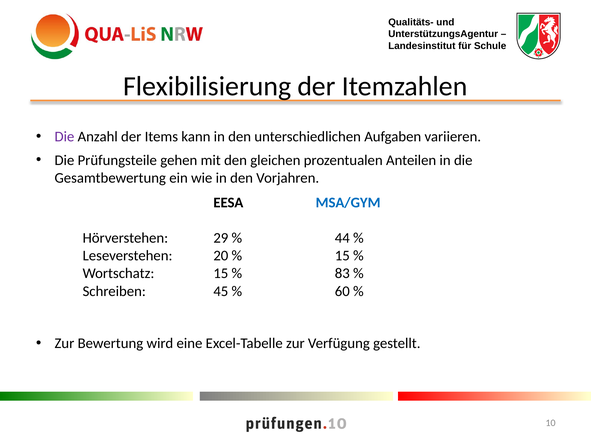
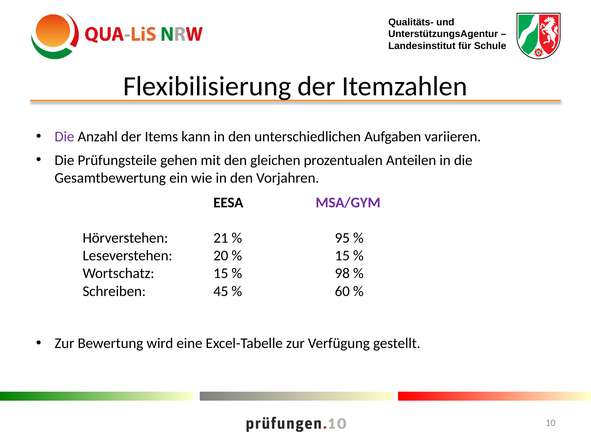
MSA/GYM colour: blue -> purple
29: 29 -> 21
44: 44 -> 95
83: 83 -> 98
